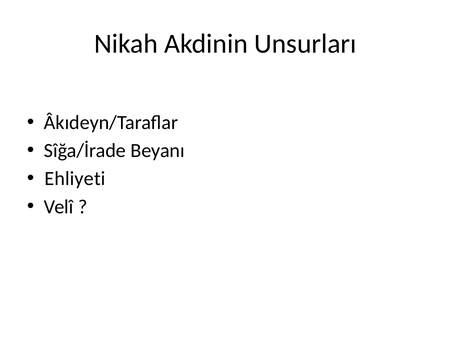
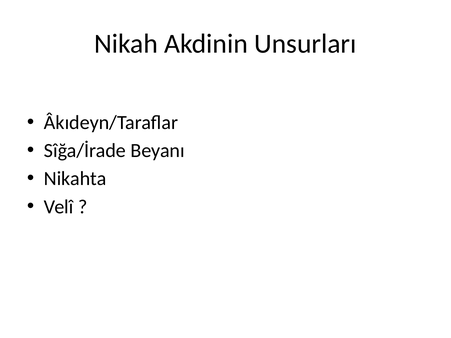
Ehliyeti: Ehliyeti -> Nikahta
